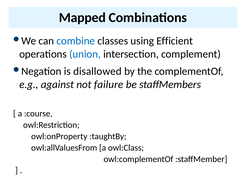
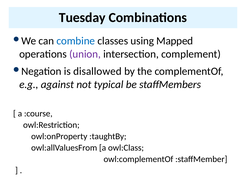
Mapped: Mapped -> Tuesday
Efficient: Efficient -> Mapped
union colour: blue -> purple
failure: failure -> typical
